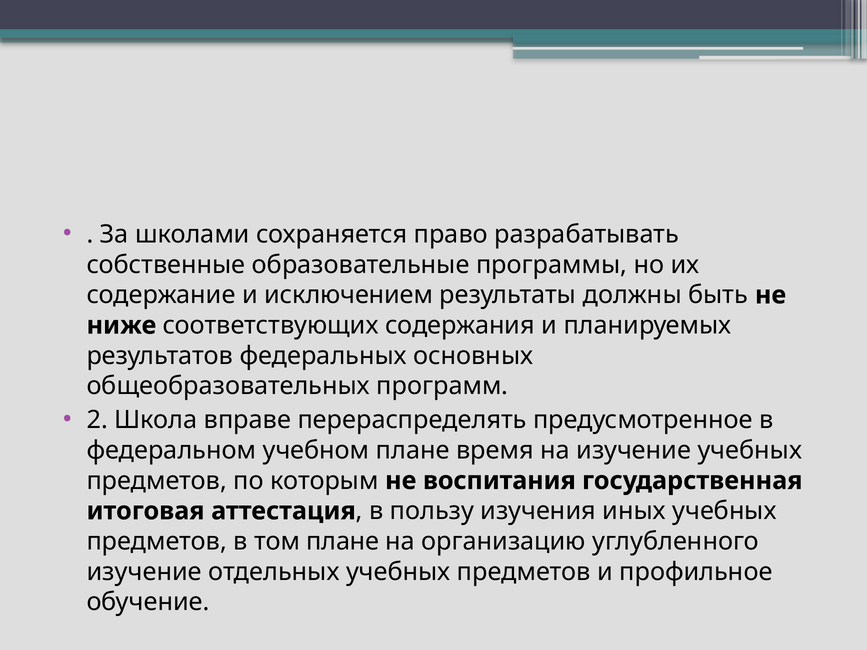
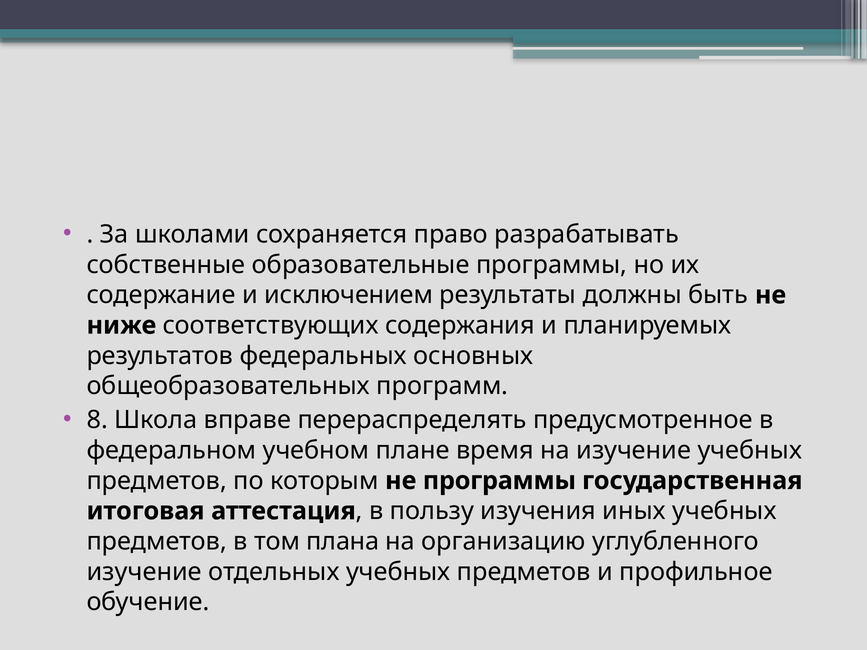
2: 2 -> 8
не воспитания: воспитания -> программы
том плане: плане -> плана
